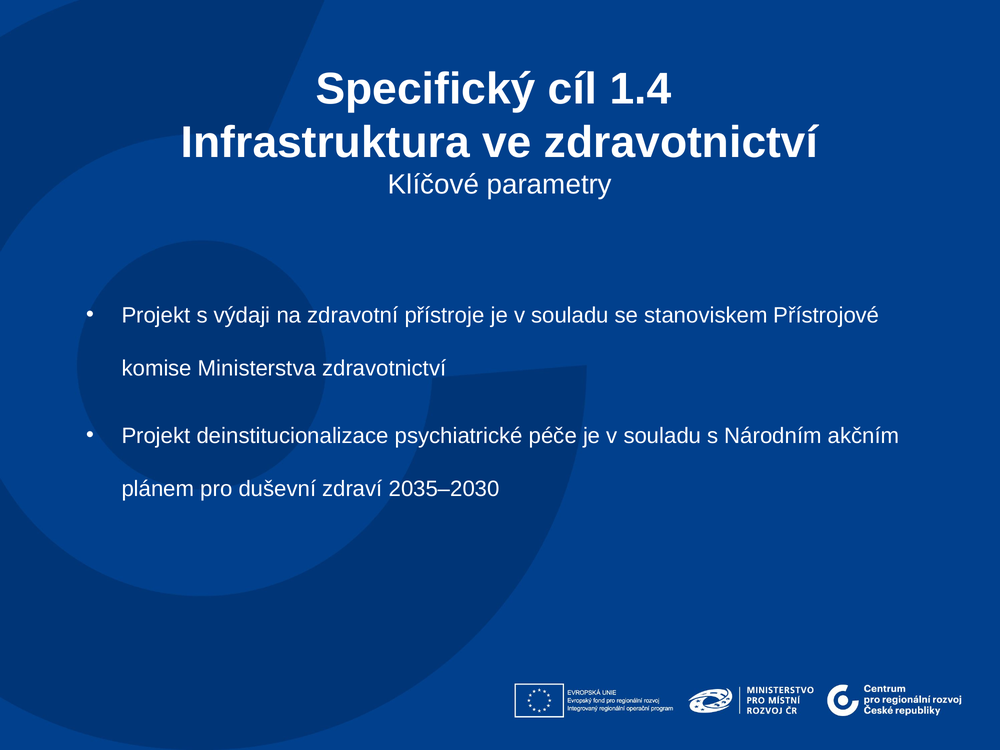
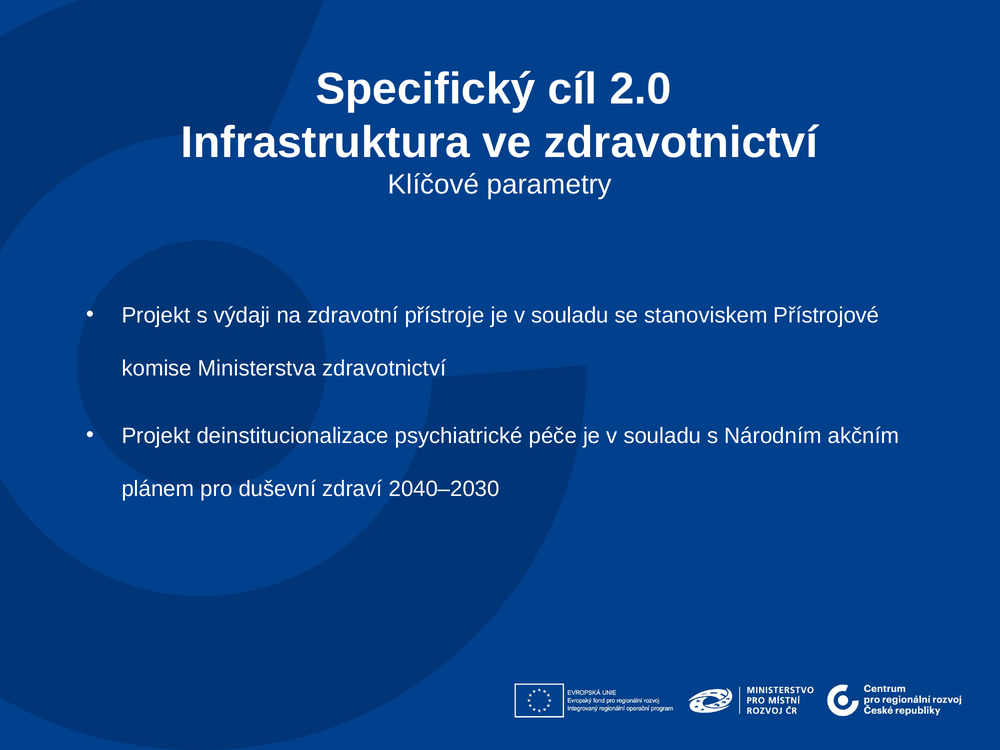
1.4: 1.4 -> 2.0
2035–2030: 2035–2030 -> 2040–2030
